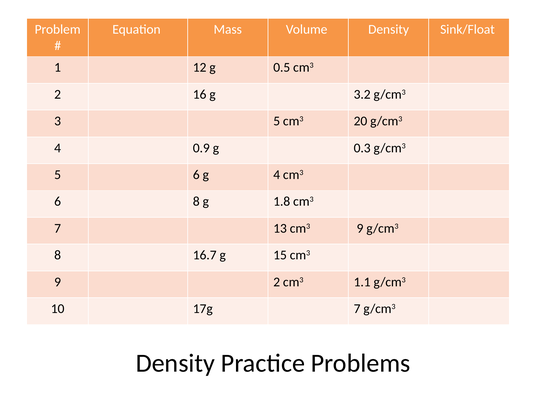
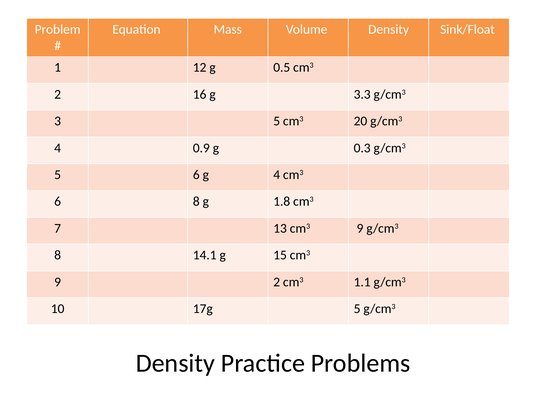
3.2: 3.2 -> 3.3
16.7: 16.7 -> 14.1
17g 7: 7 -> 5
